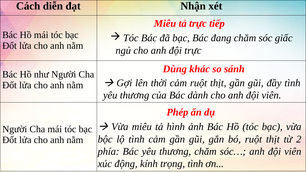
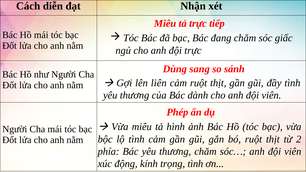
khác: khác -> sang
thời: thời -> liên
